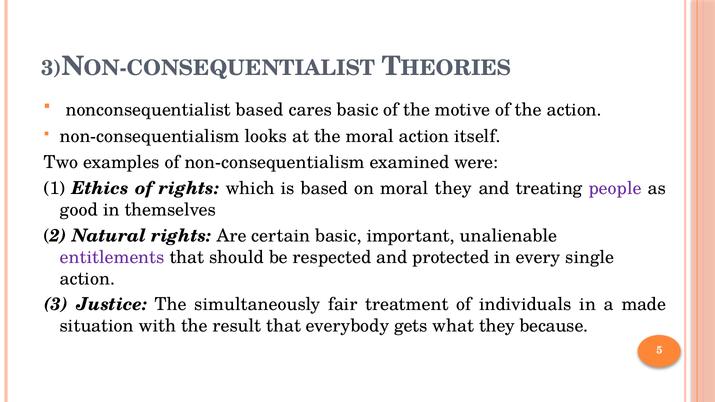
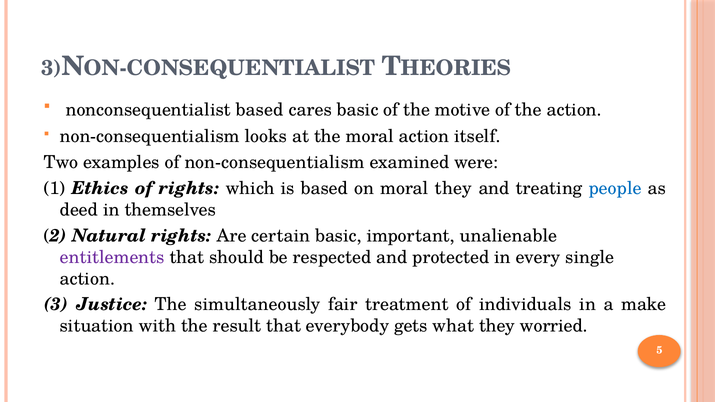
people colour: purple -> blue
good: good -> deed
made: made -> make
because: because -> worried
